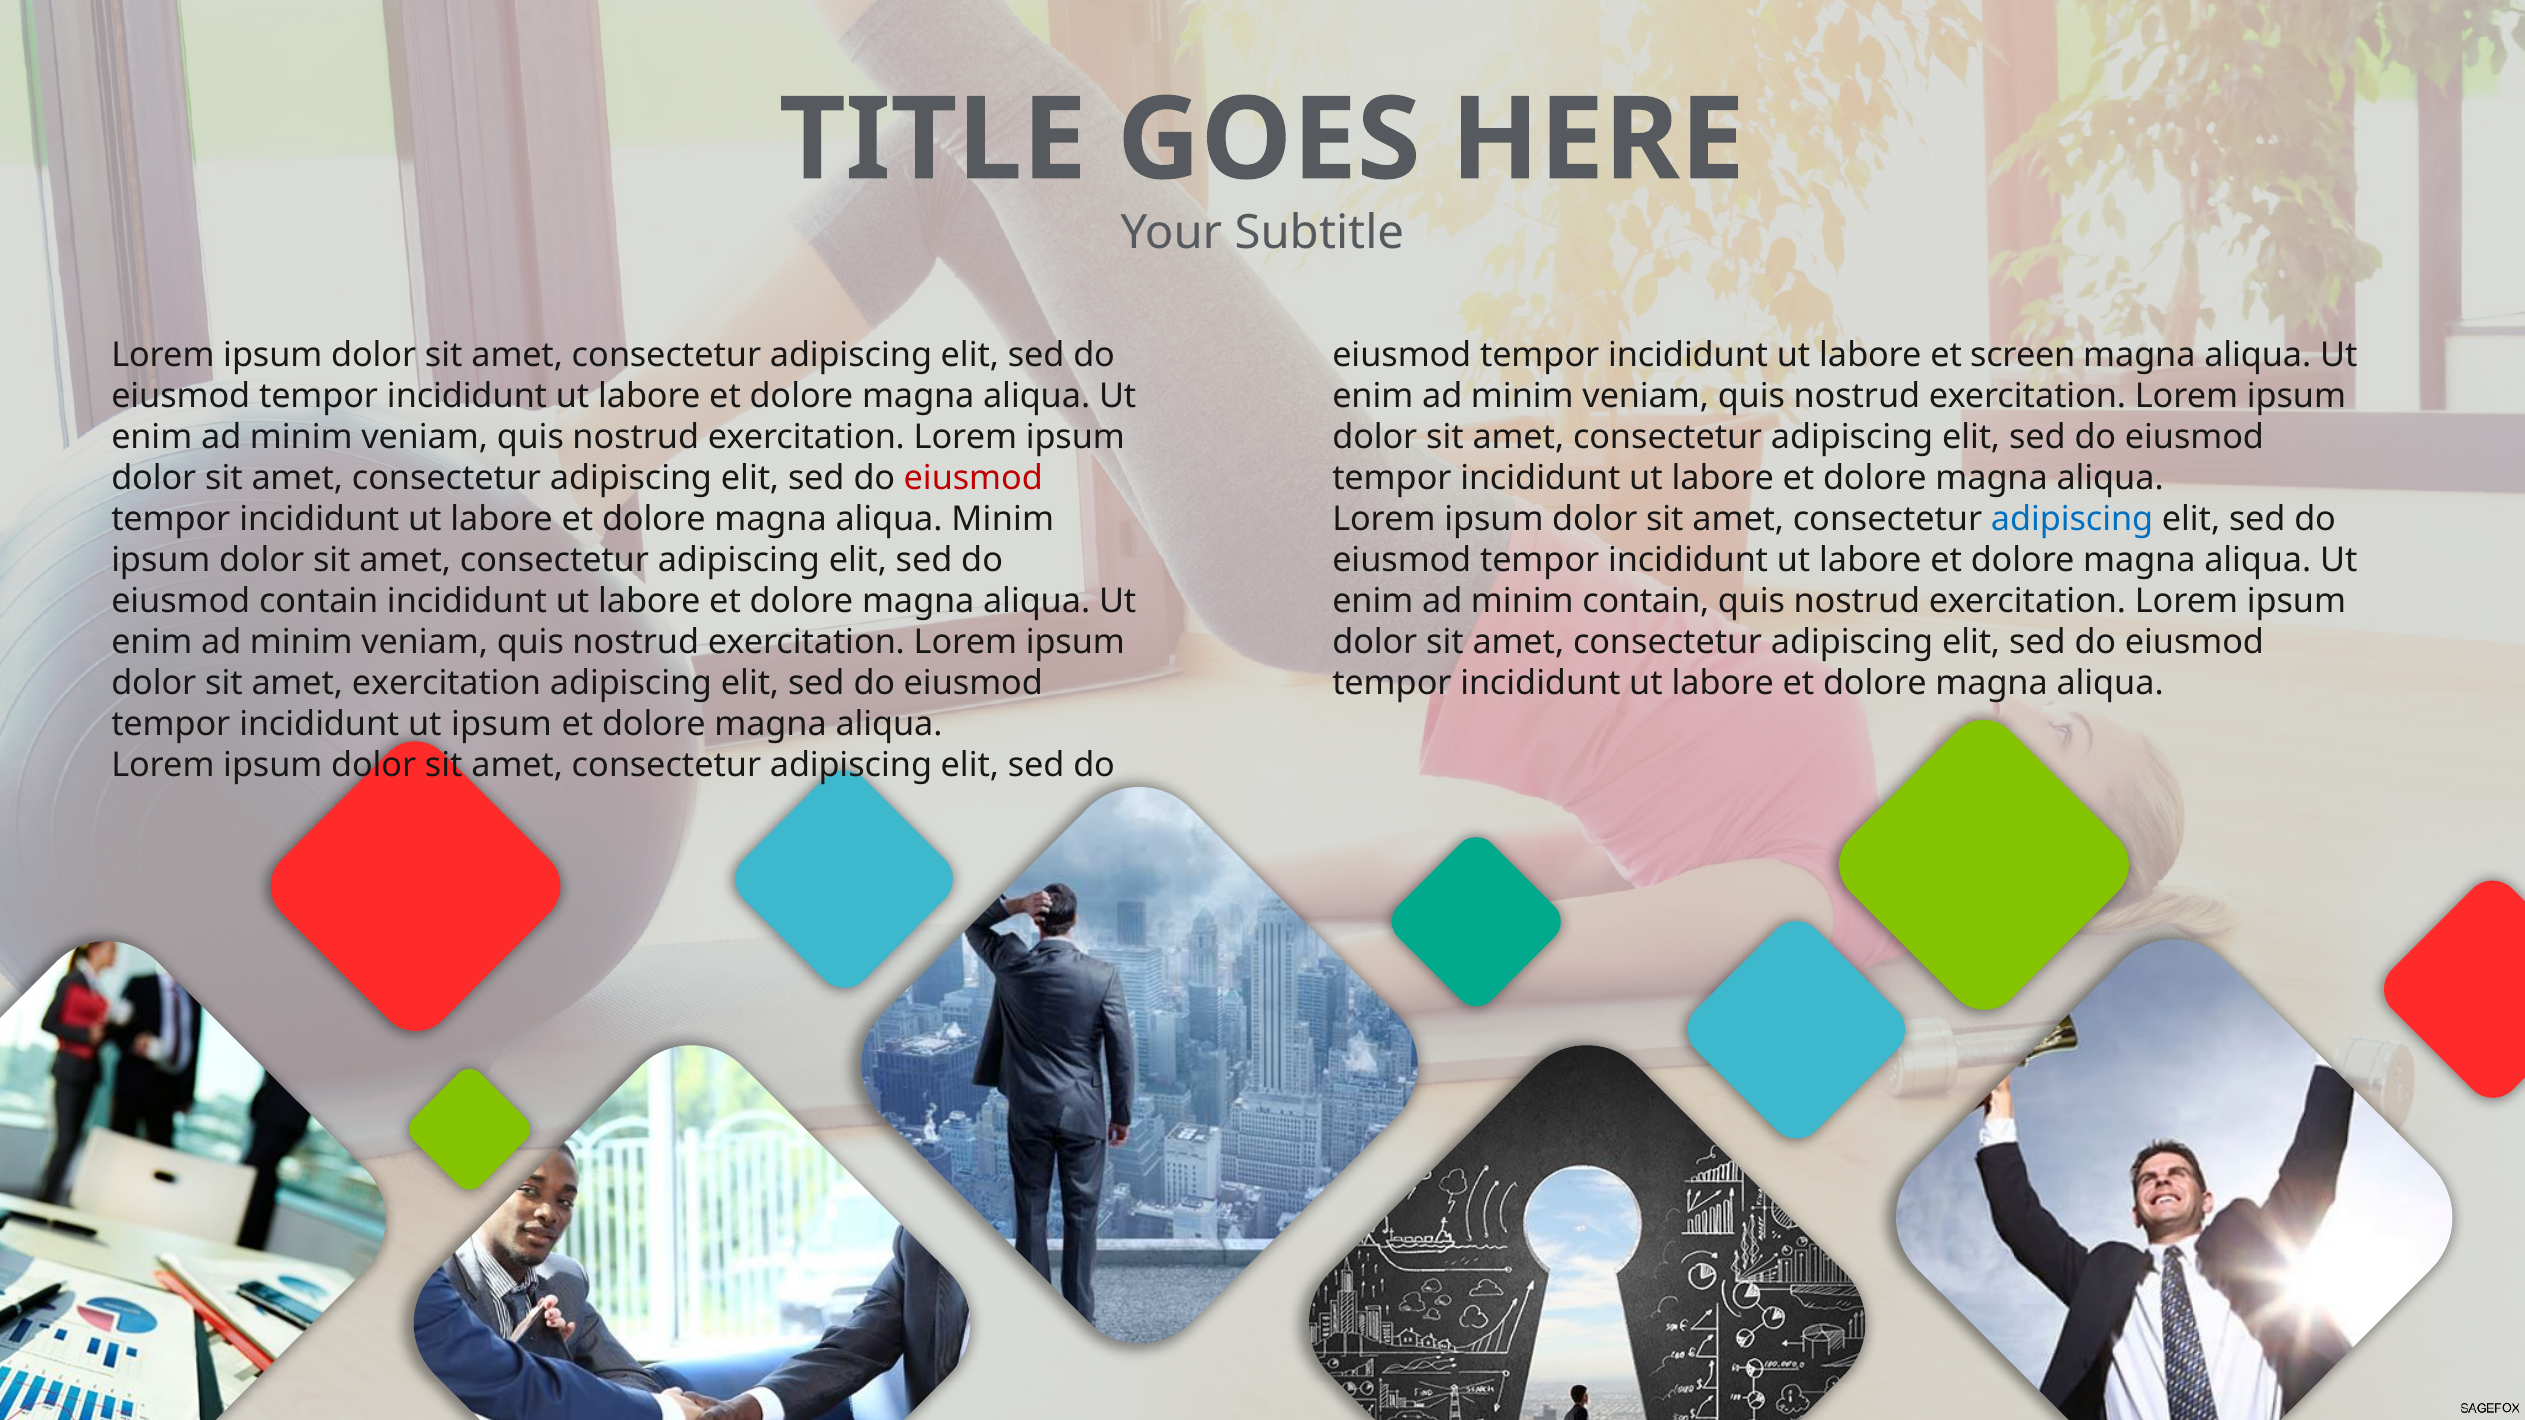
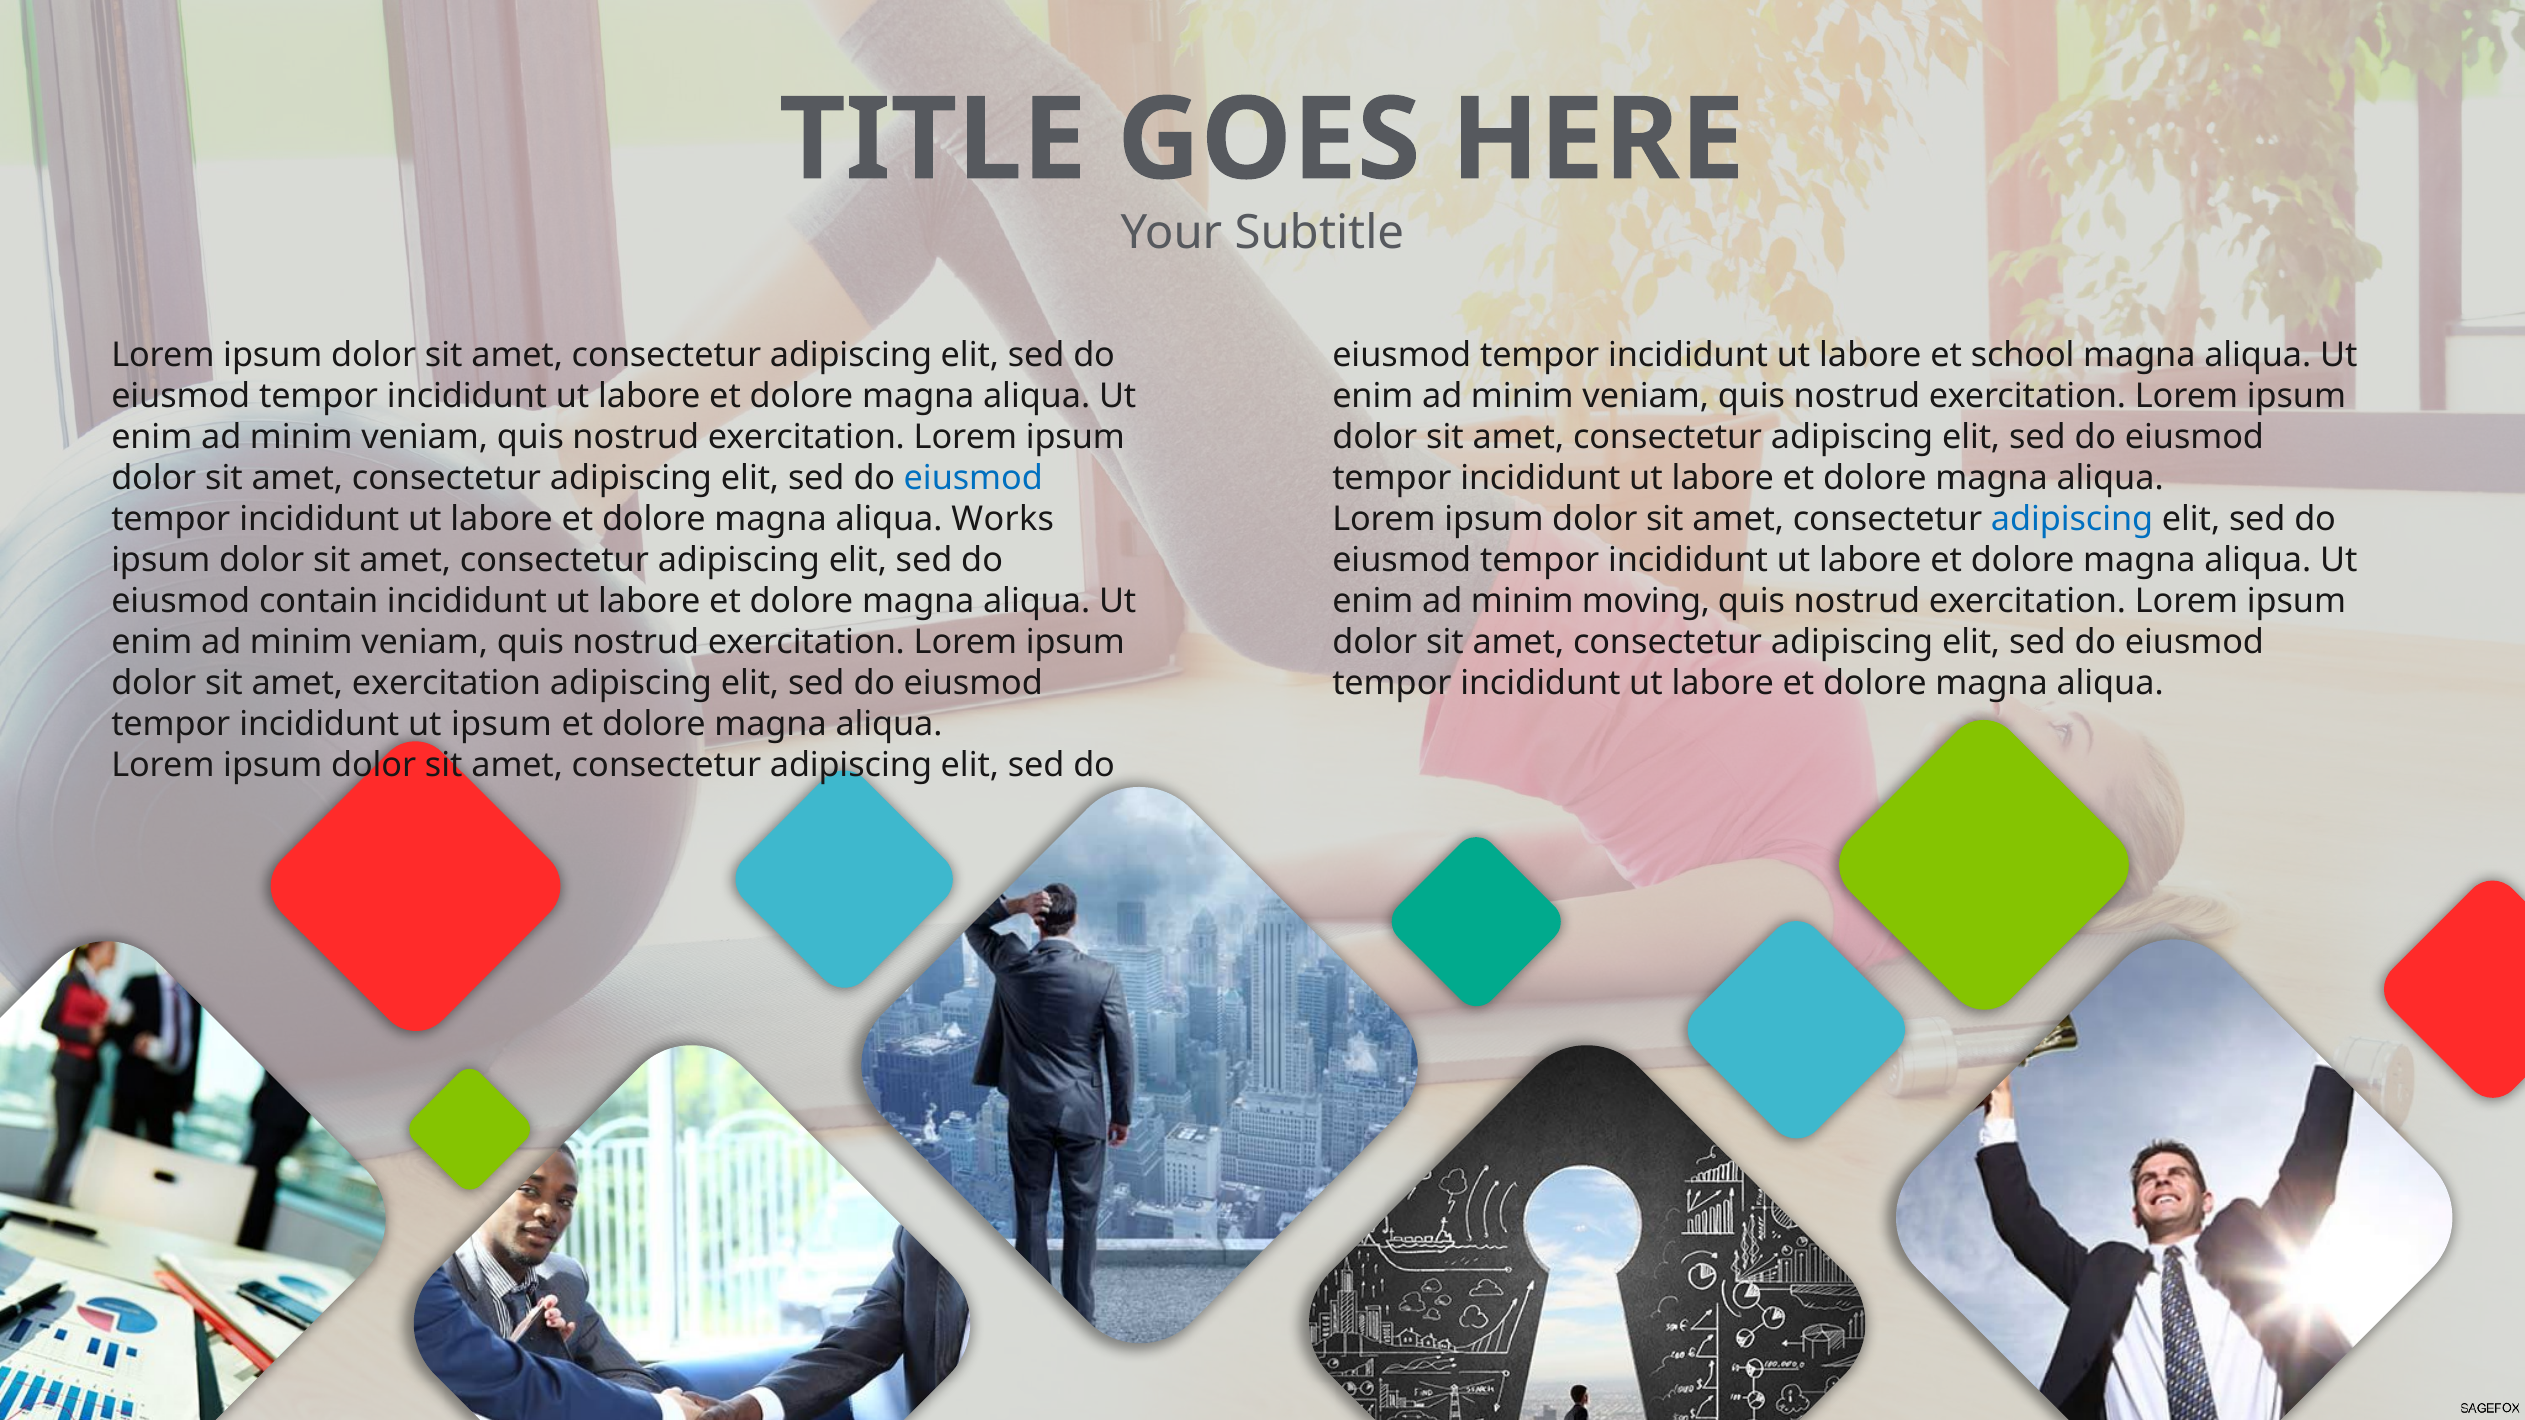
screen: screen -> school
eiusmod at (973, 478) colour: red -> blue
aliqua Minim: Minim -> Works
minim contain: contain -> moving
